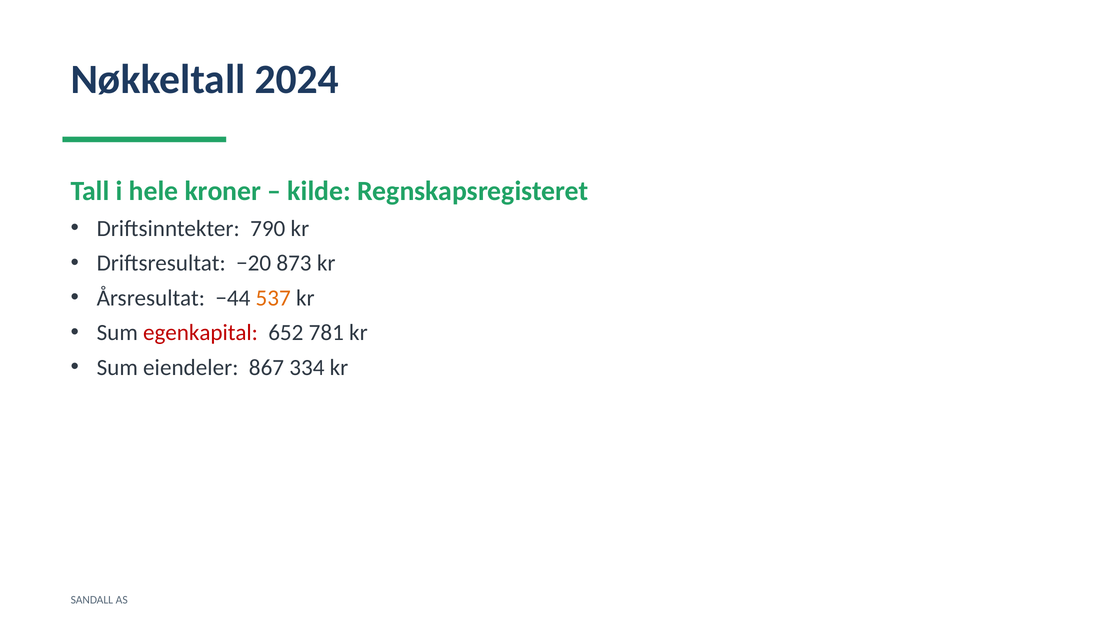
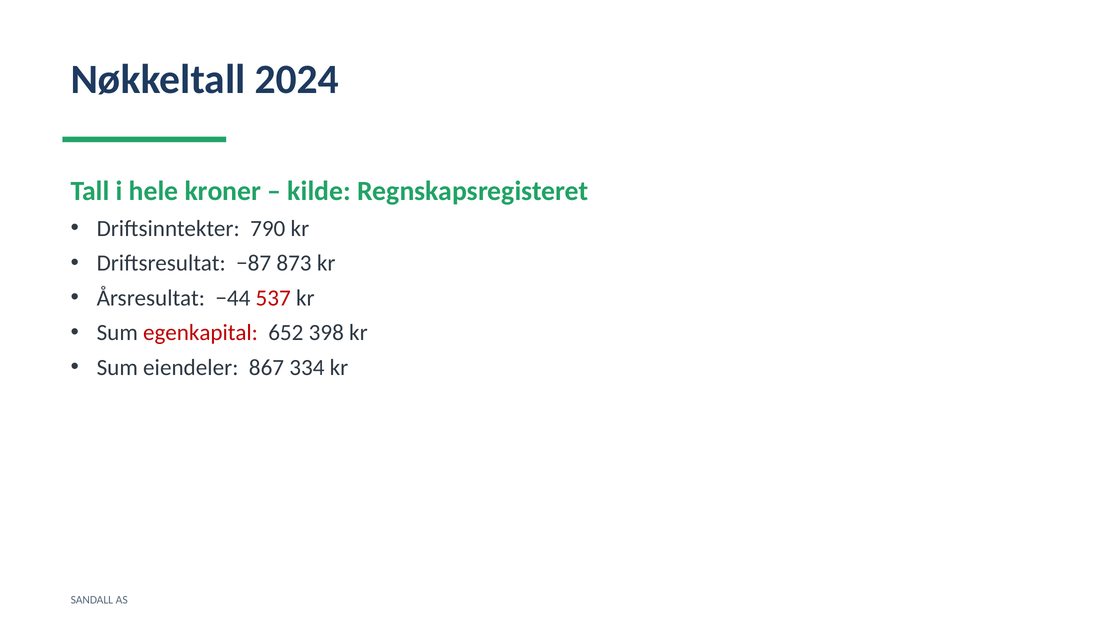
−20: −20 -> −87
537 colour: orange -> red
781: 781 -> 398
